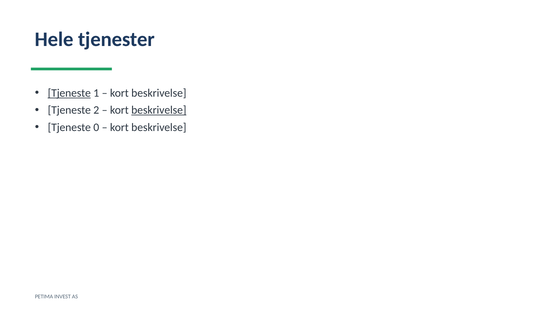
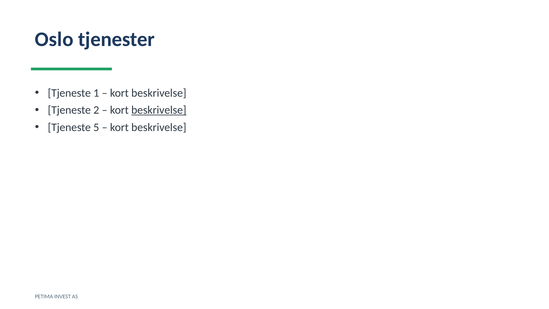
Hele: Hele -> Oslo
Tjeneste at (69, 93) underline: present -> none
0: 0 -> 5
